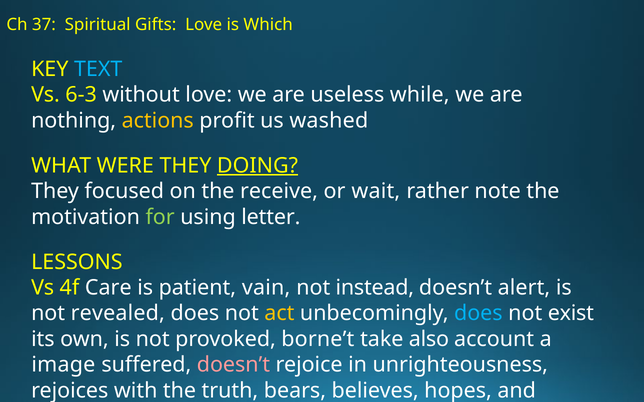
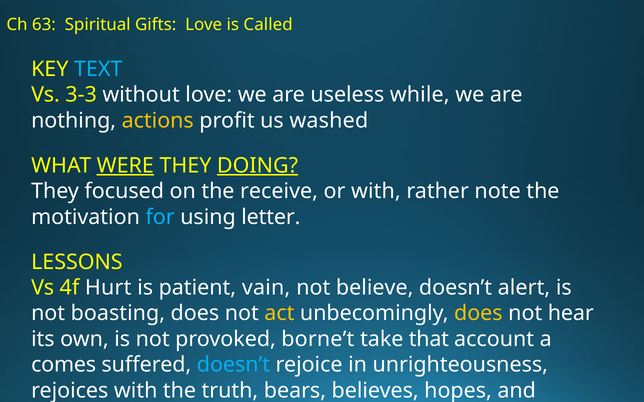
37: 37 -> 63
Which: Which -> Called
6-3: 6-3 -> 3-3
WERE underline: none -> present
or wait: wait -> with
for colour: light green -> light blue
Care: Care -> Hurt
instead: instead -> believe
revealed: revealed -> boasting
does at (478, 314) colour: light blue -> yellow
exist: exist -> hear
also: also -> that
image: image -> comes
doesn’t at (233, 365) colour: pink -> light blue
